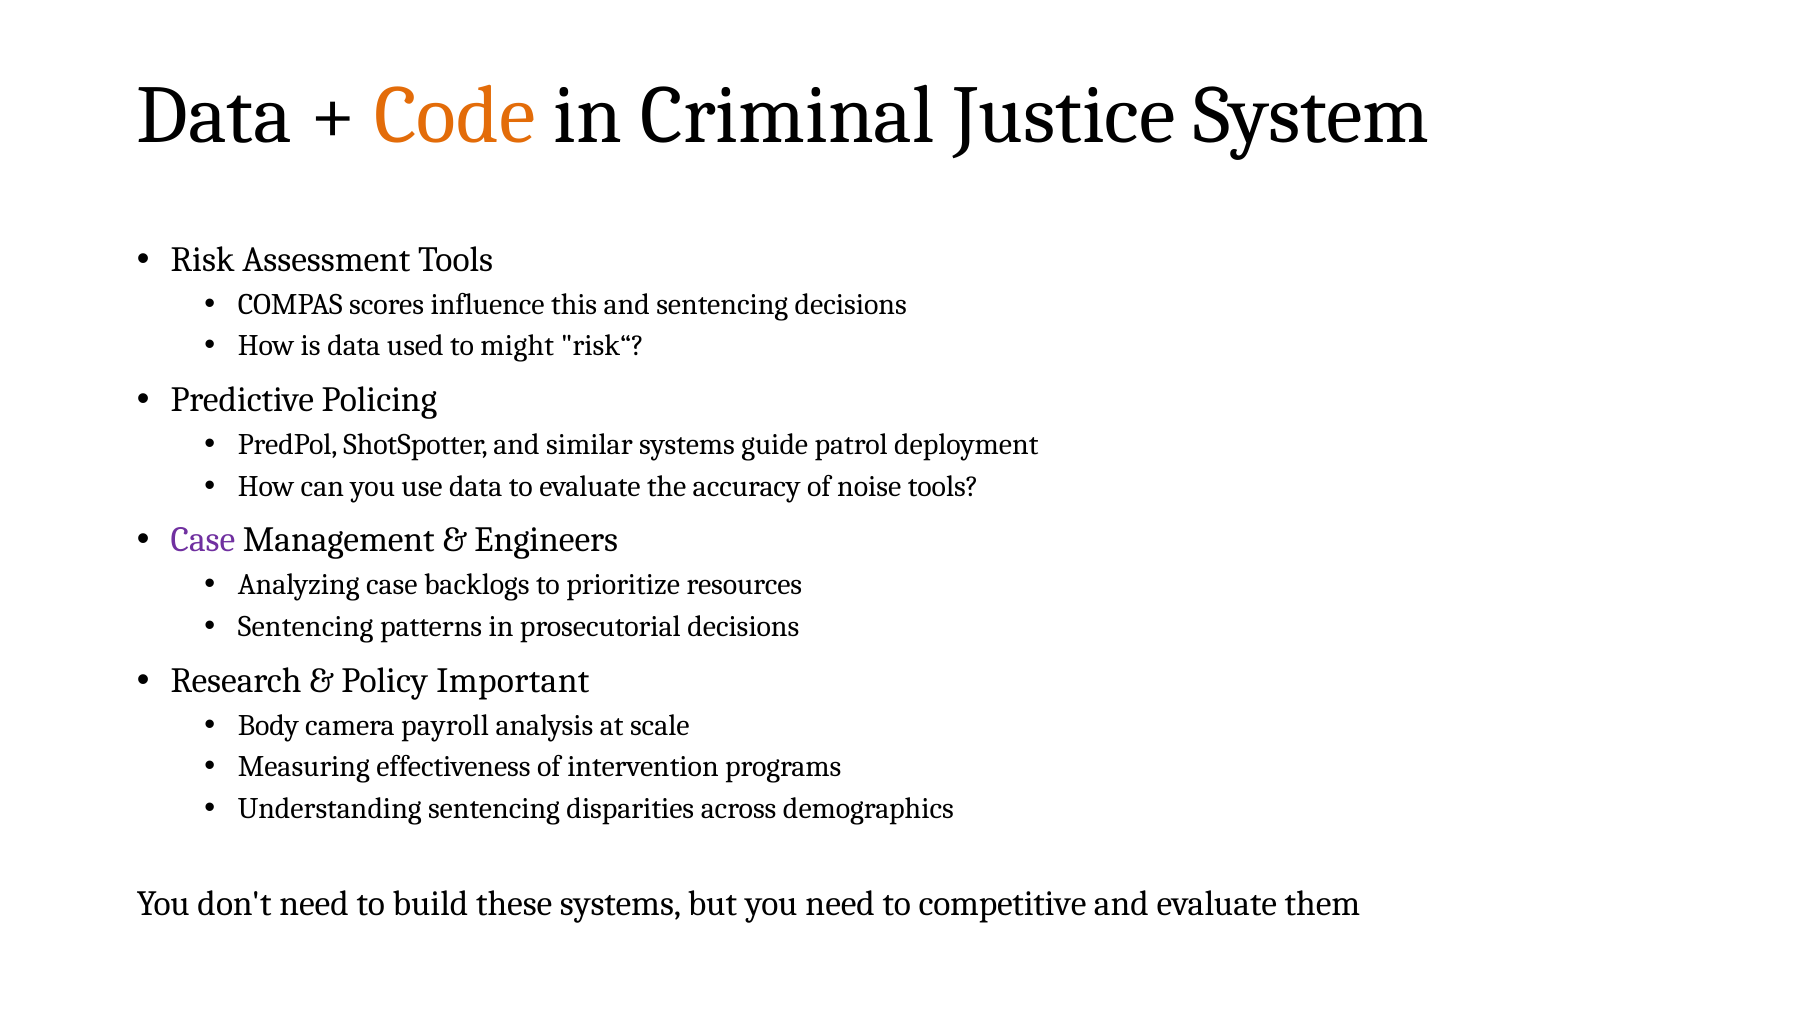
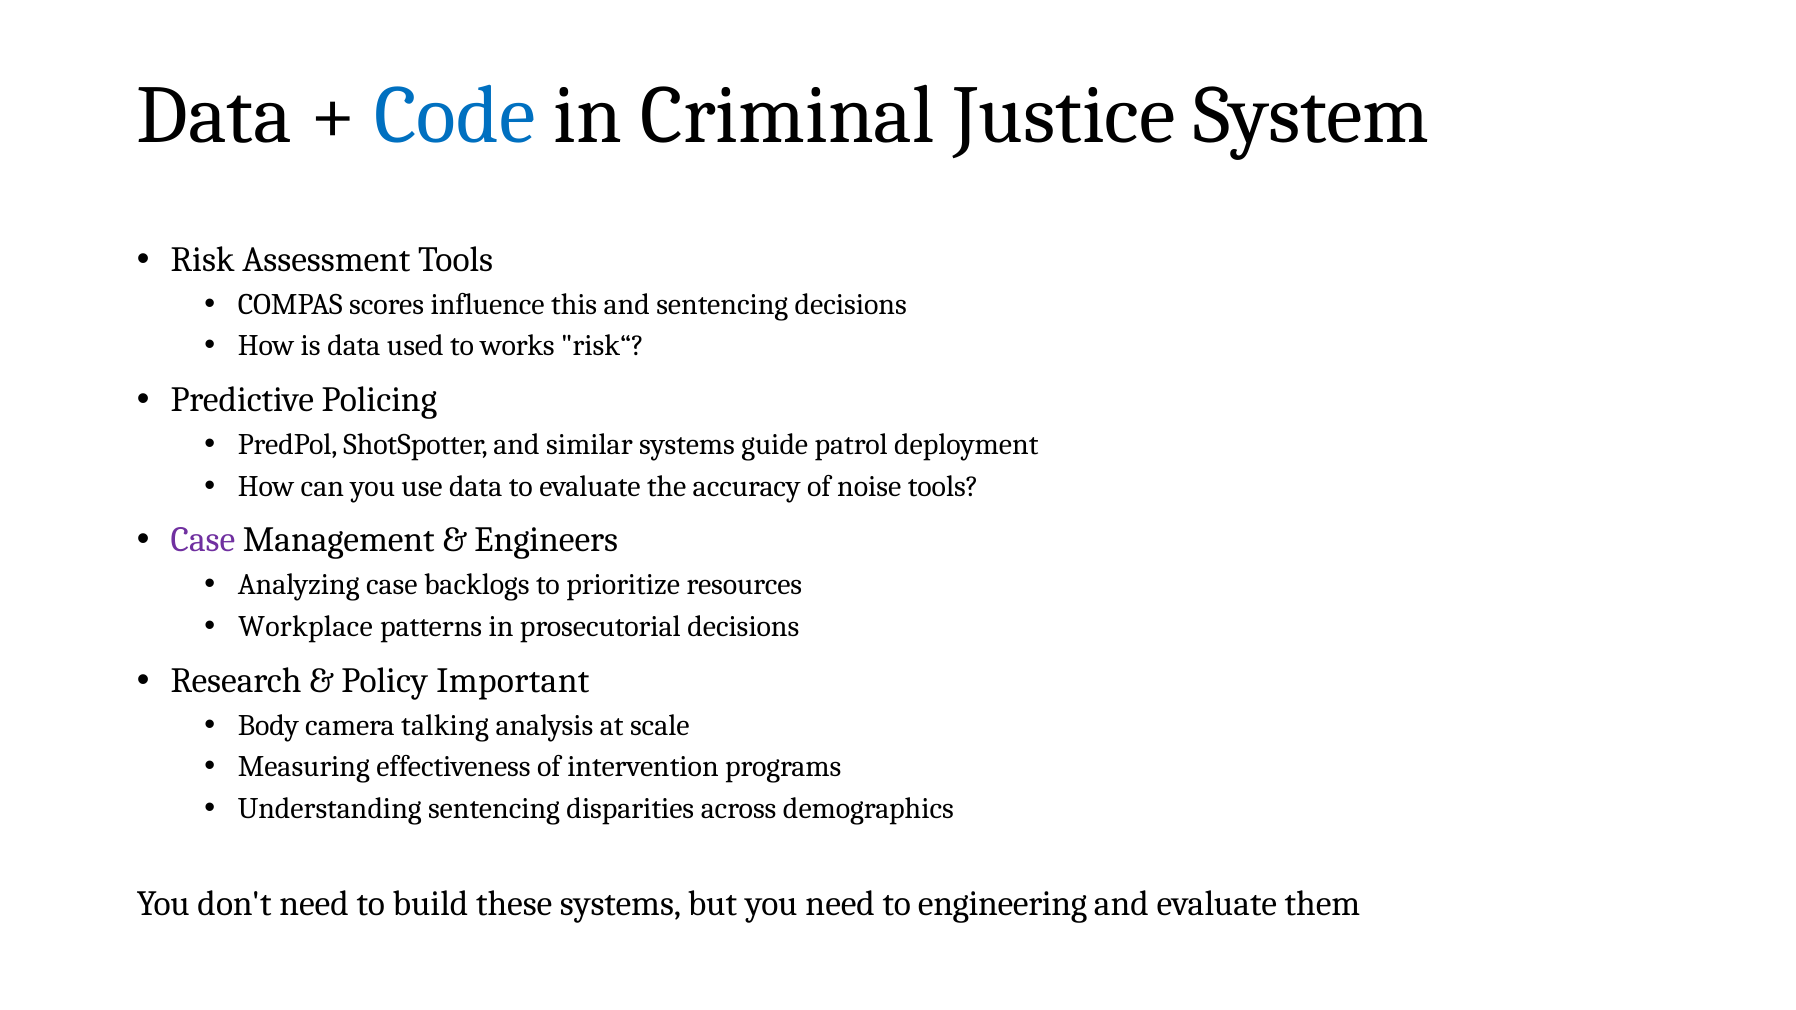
Code colour: orange -> blue
might: might -> works
Sentencing at (306, 627): Sentencing -> Workplace
payroll: payroll -> talking
competitive: competitive -> engineering
